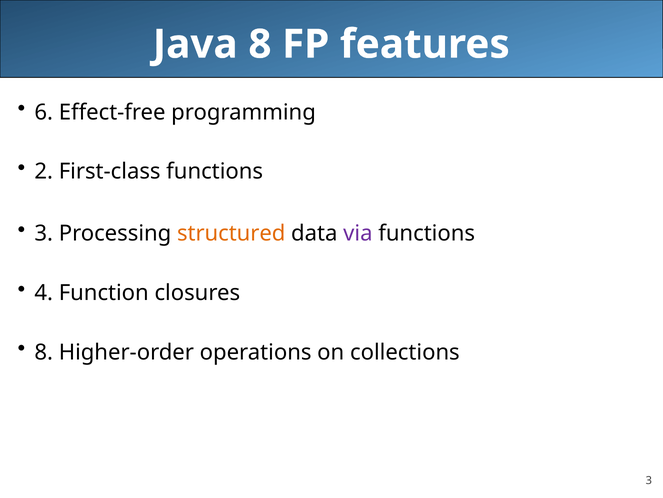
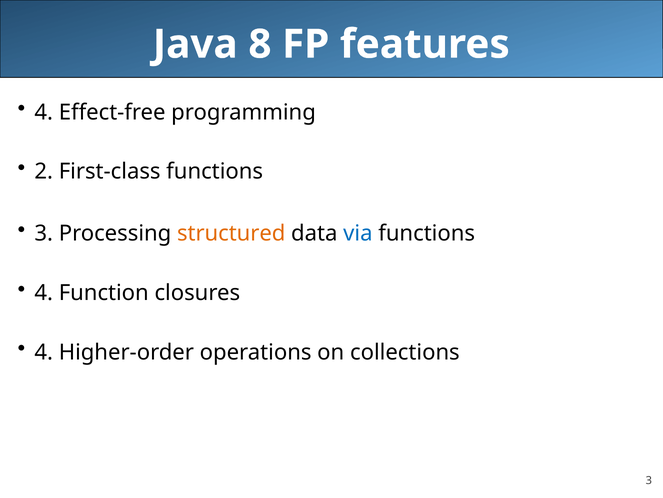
6 at (44, 112): 6 -> 4
via colour: purple -> blue
8 at (44, 352): 8 -> 4
